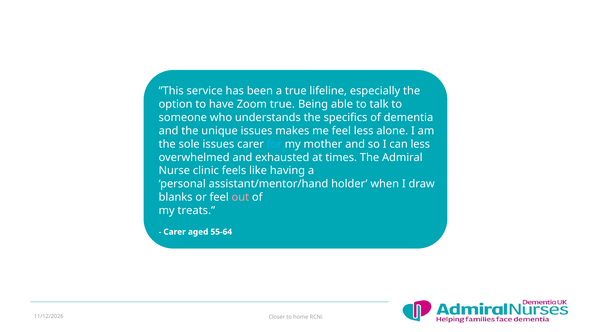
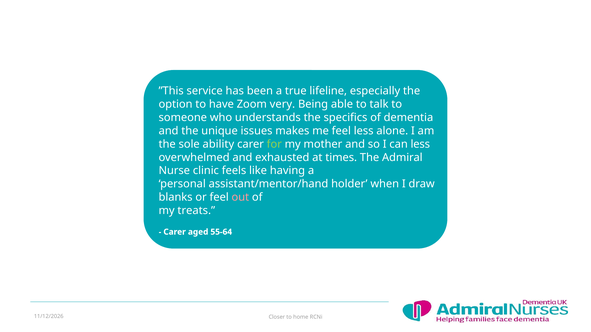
Zoom true: true -> very
sole issues: issues -> ability
for colour: light blue -> light green
